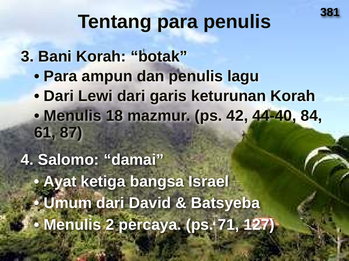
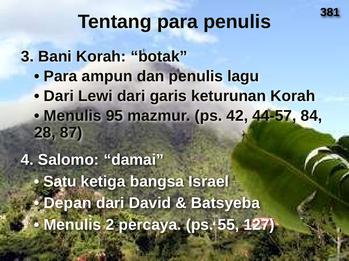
18: 18 -> 95
44-40: 44-40 -> 44-57
61: 61 -> 28
Ayat: Ayat -> Satu
Umum: Umum -> Depan
71: 71 -> 55
